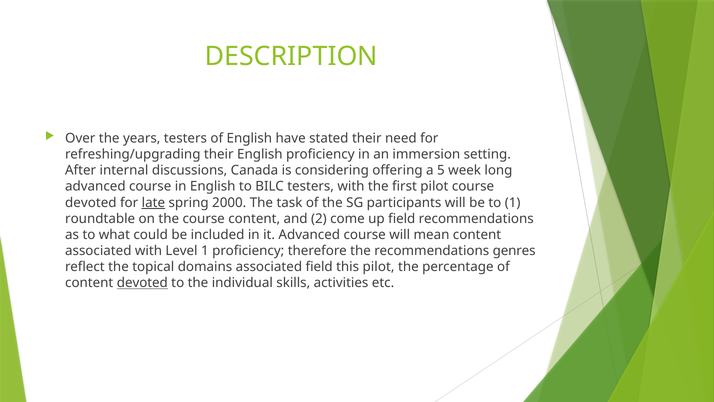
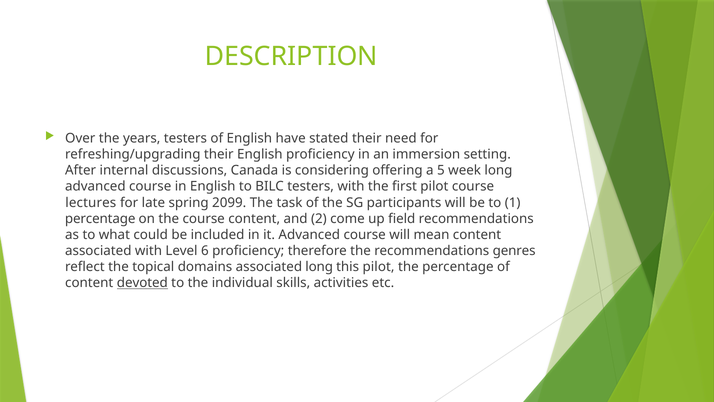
devoted at (91, 202): devoted -> lectures
late underline: present -> none
2000: 2000 -> 2099
roundtable at (100, 219): roundtable -> percentage
Level 1: 1 -> 6
associated field: field -> long
